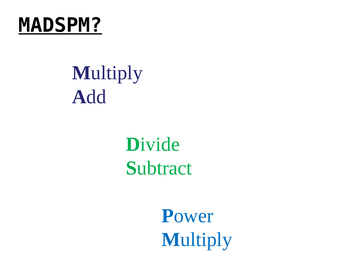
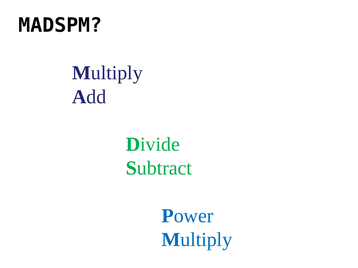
MADSPM underline: present -> none
